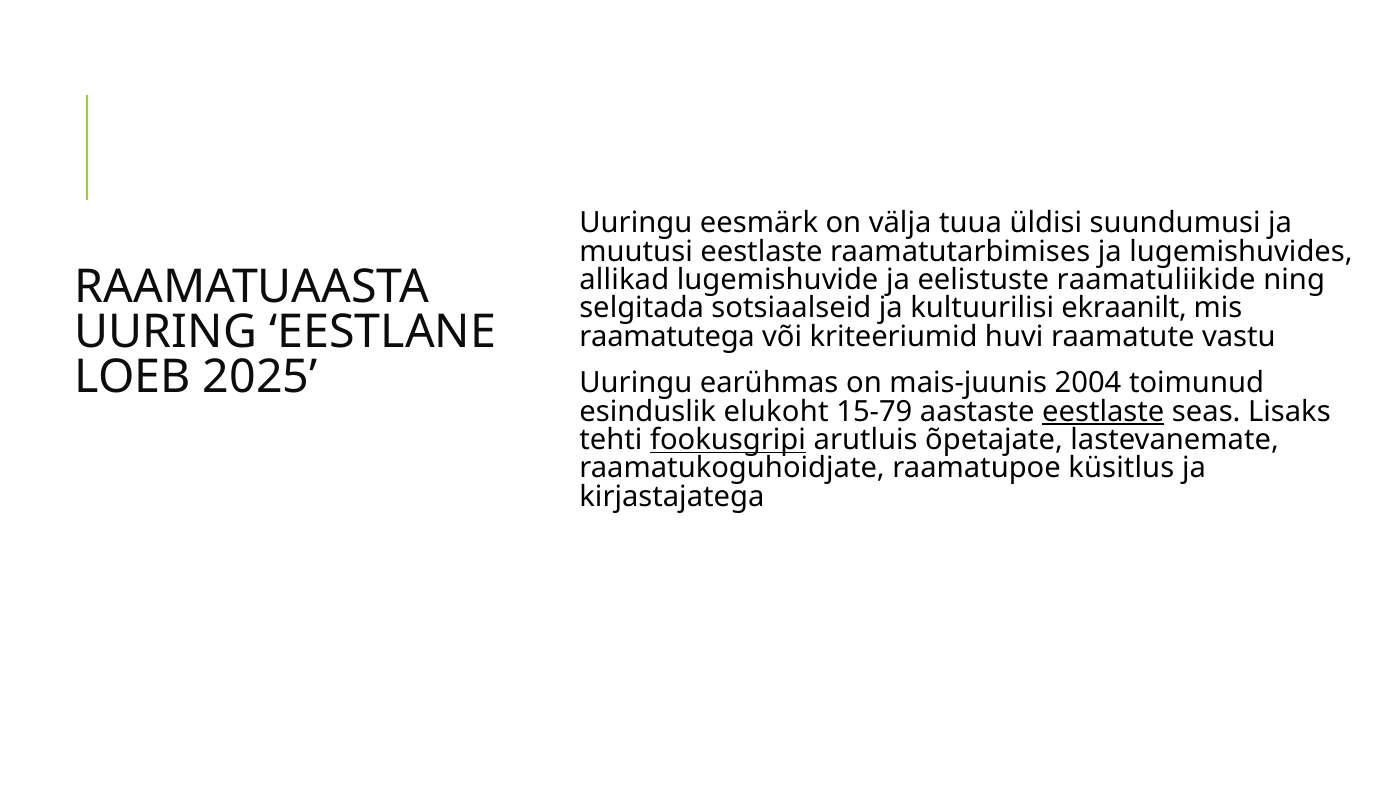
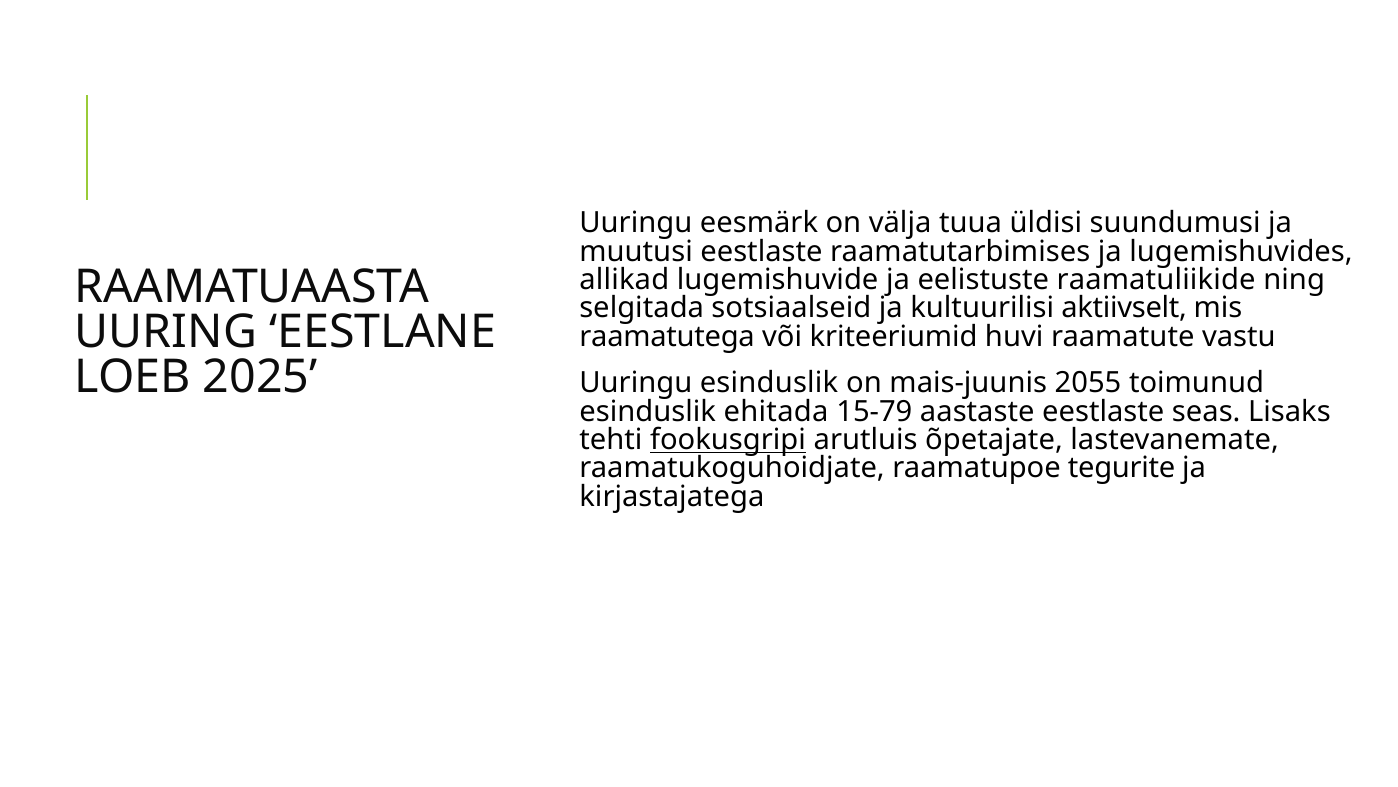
ekraanilt: ekraanilt -> aktiivselt
Uuringu earühmas: earühmas -> esinduslik
2004: 2004 -> 2055
elukoht: elukoht -> ehitada
eestlaste at (1103, 411) underline: present -> none
küsitlus: küsitlus -> tegurite
